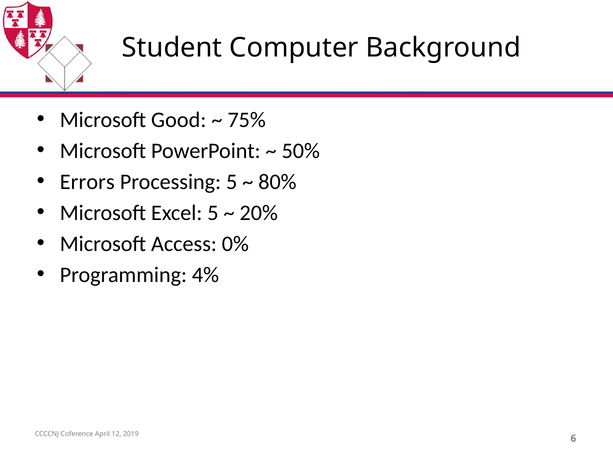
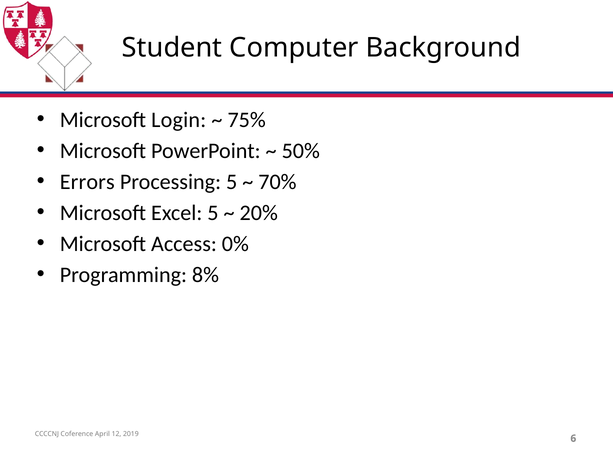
Good: Good -> Login
80%: 80% -> 70%
4%: 4% -> 8%
